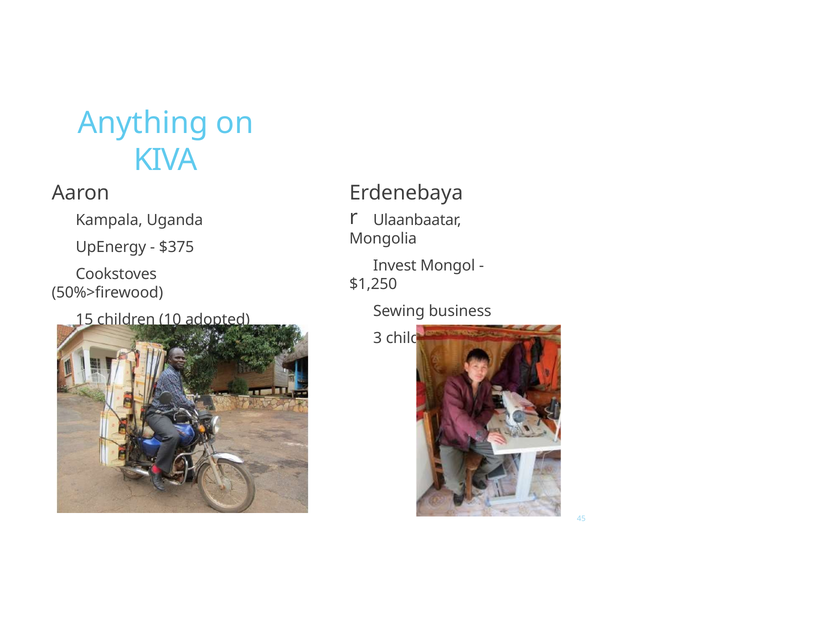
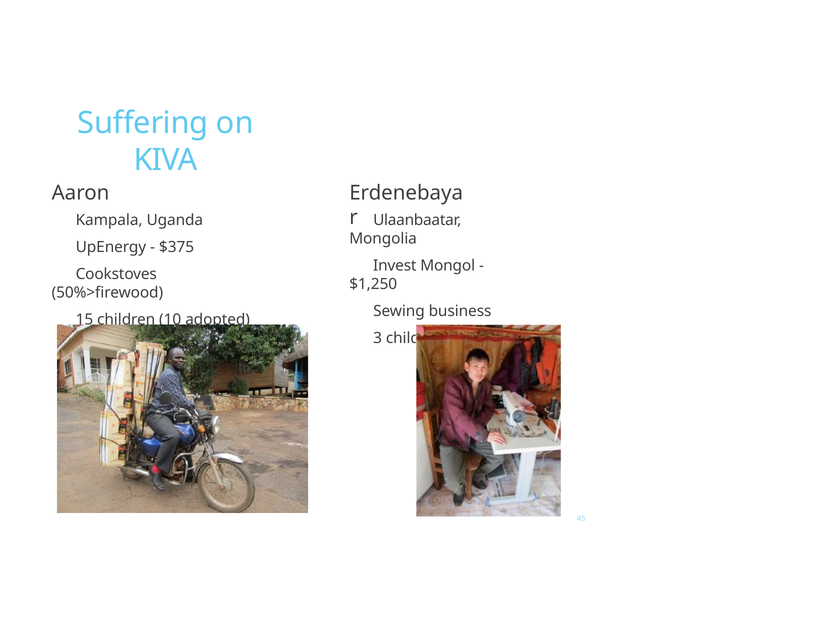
Anything: Anything -> Suffering
